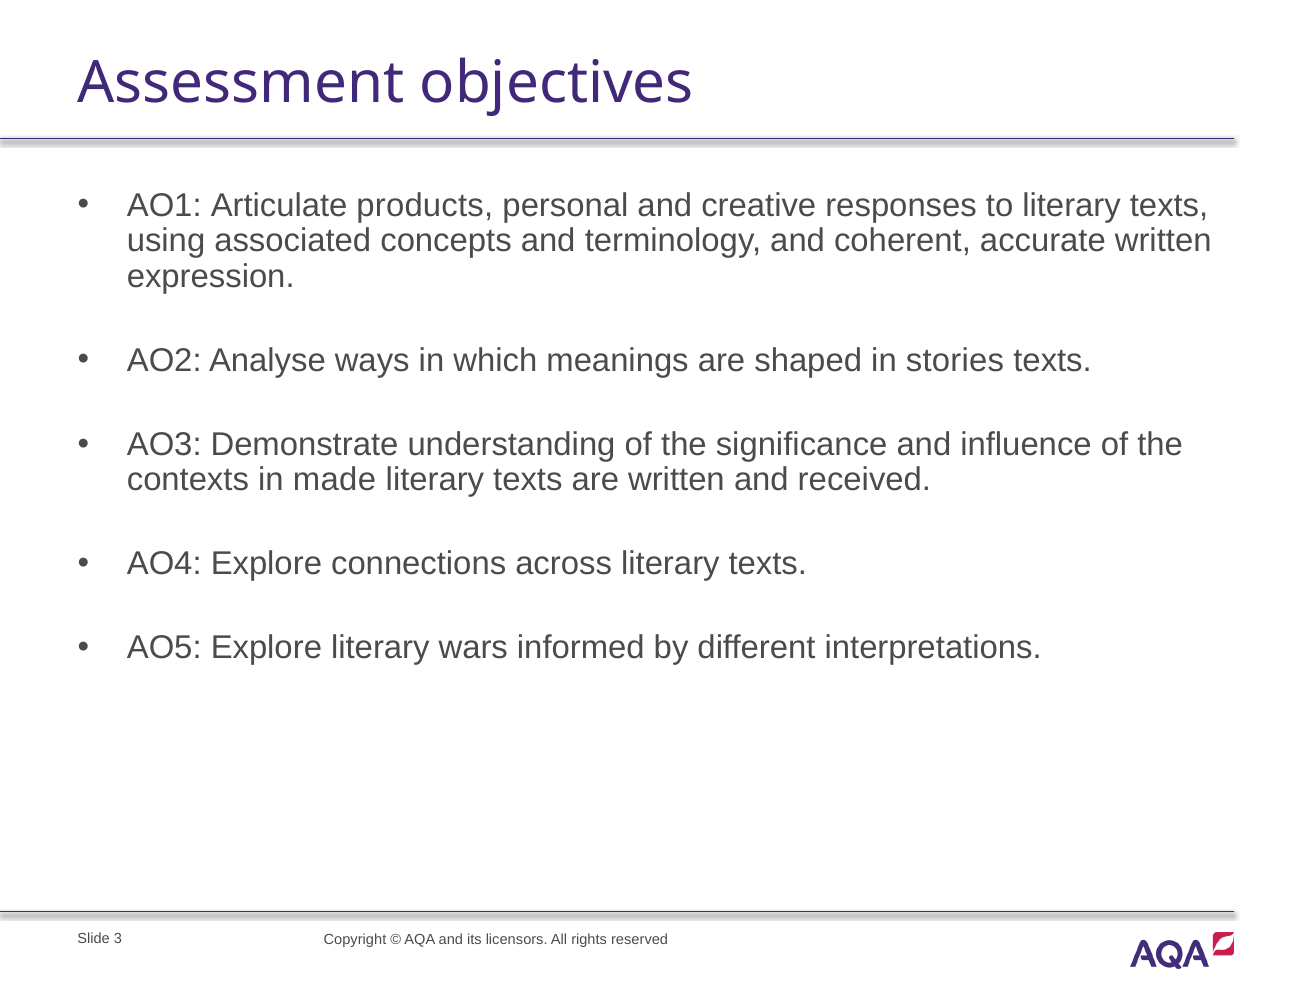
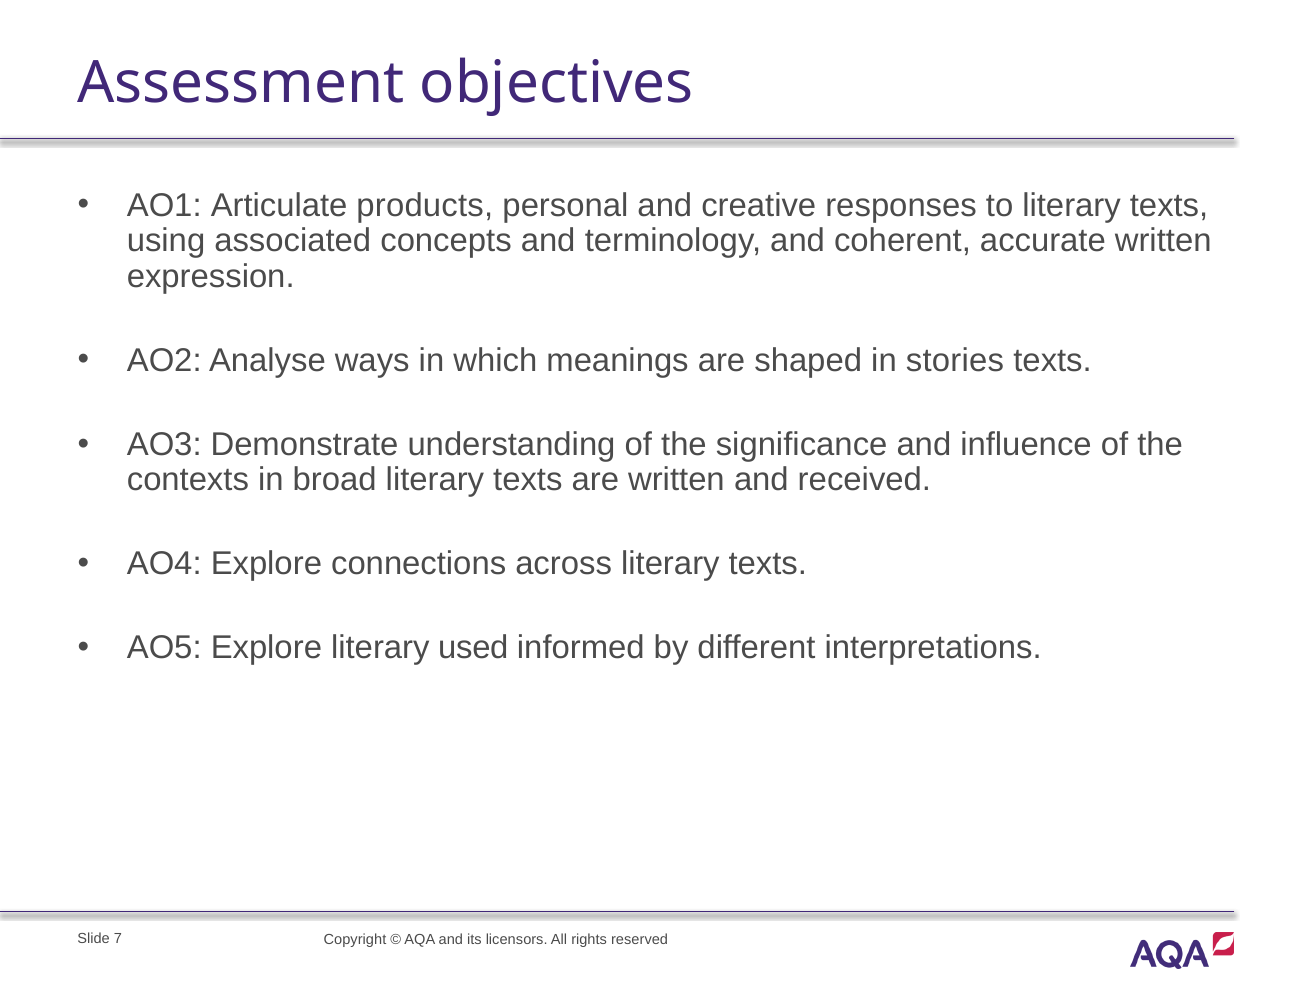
made: made -> broad
wars: wars -> used
3: 3 -> 7
